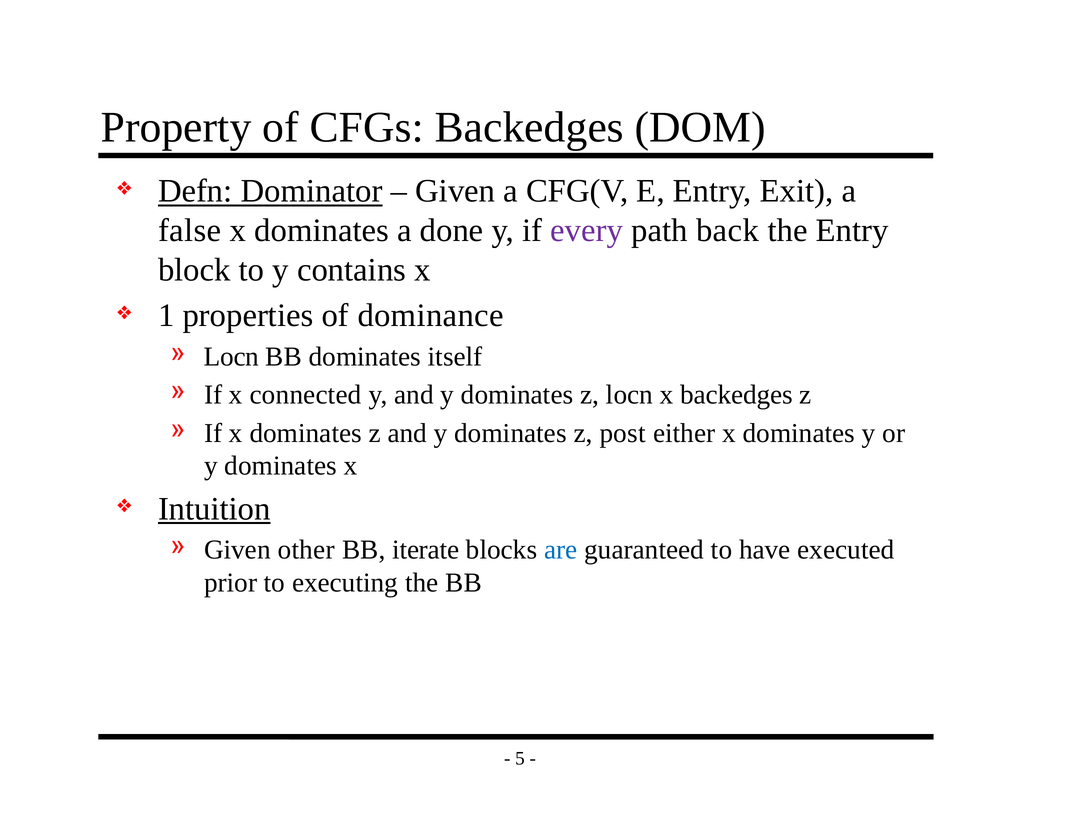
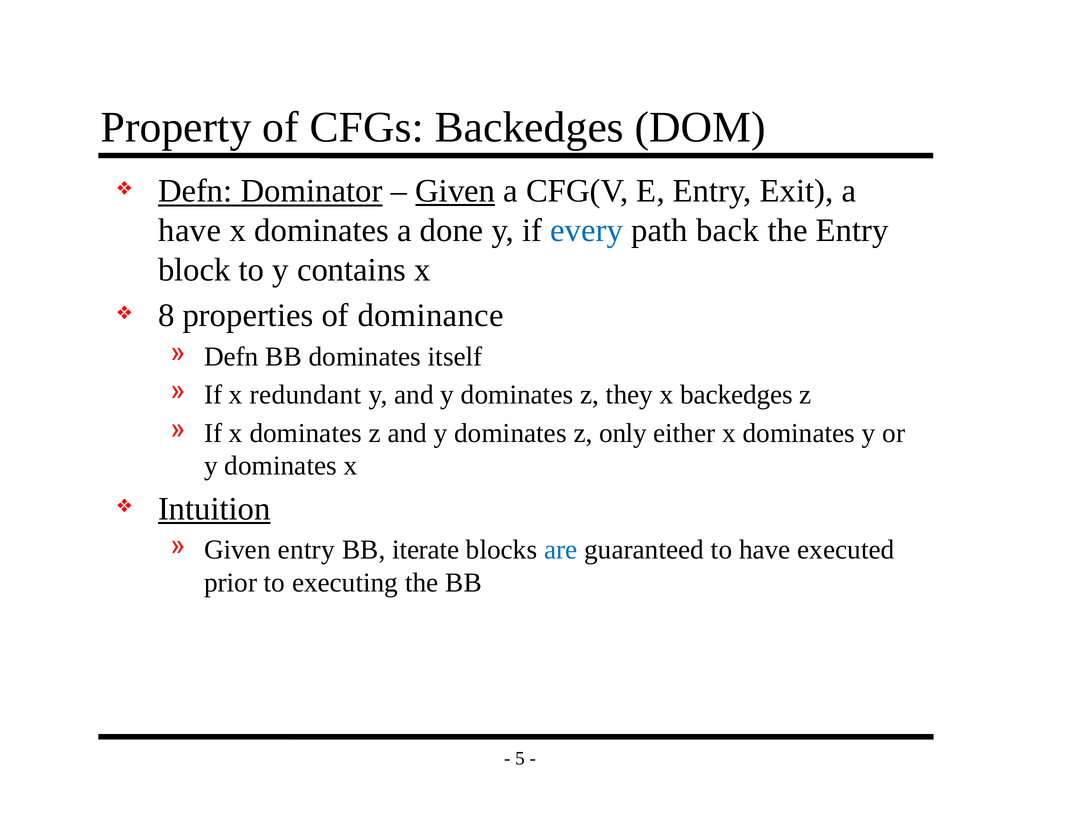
Given at (455, 191) underline: none -> present
false at (190, 230): false -> have
every colour: purple -> blue
1: 1 -> 8
Locn at (231, 357): Locn -> Defn
connected: connected -> redundant
z locn: locn -> they
post: post -> only
Given other: other -> entry
